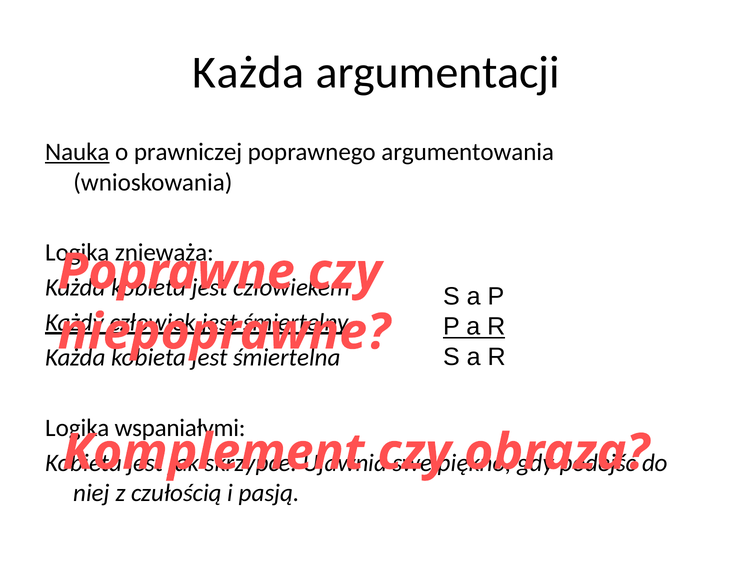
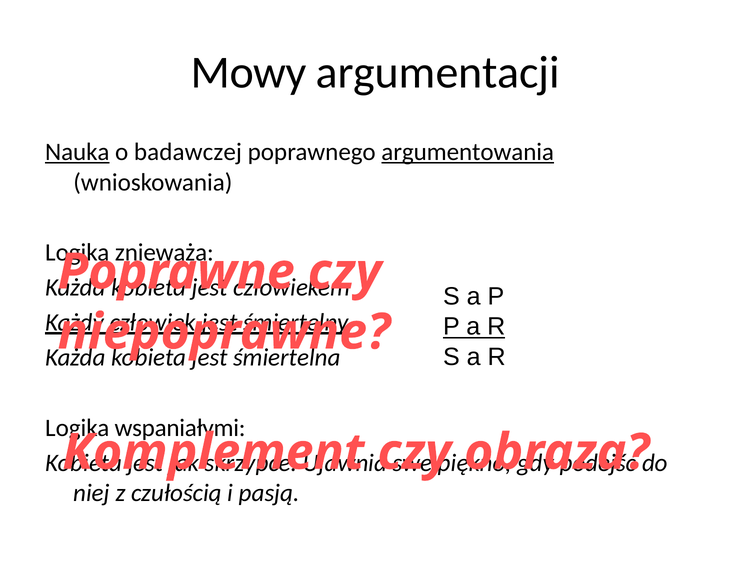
Każda at (248, 73): Każda -> Mowy
prawniczej: prawniczej -> badawczej
argumentowania underline: none -> present
